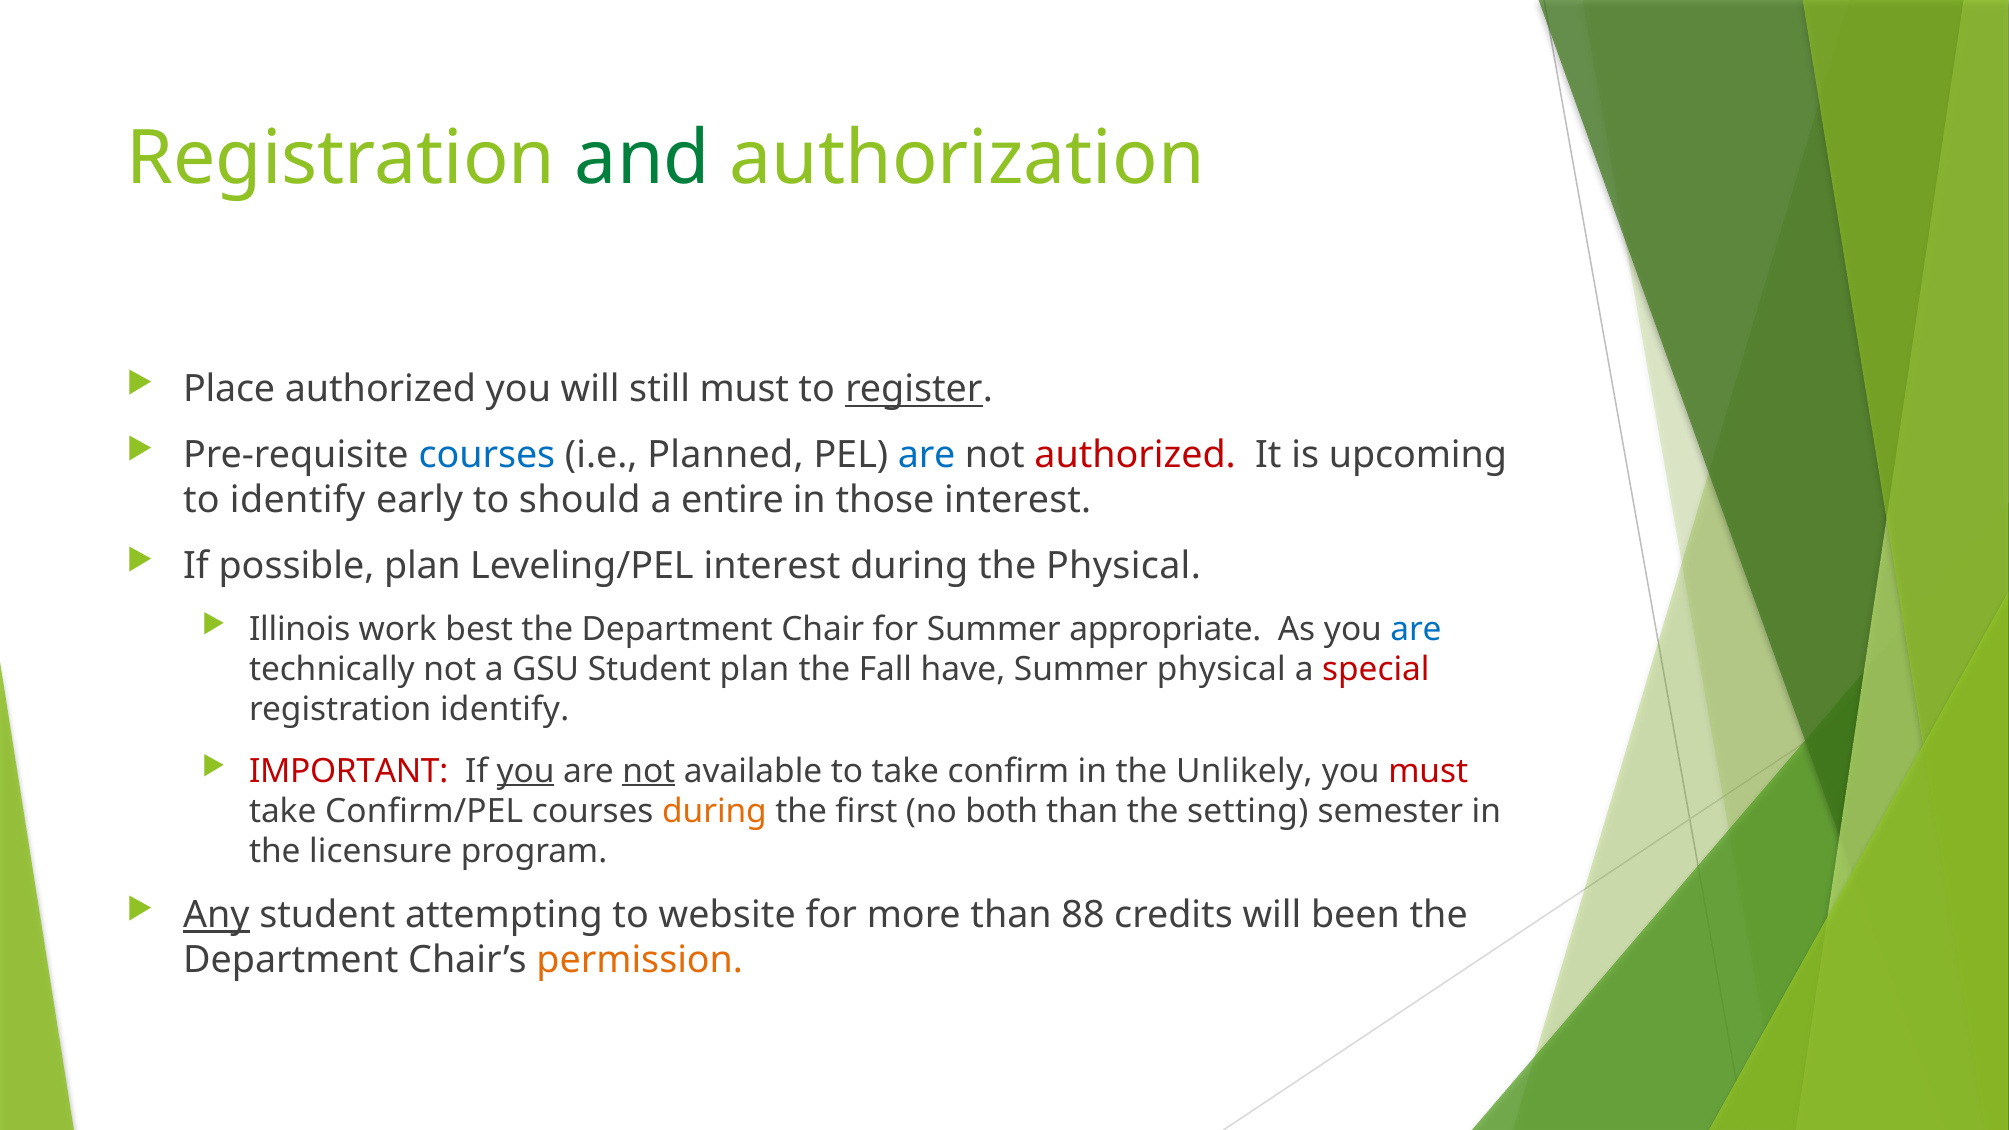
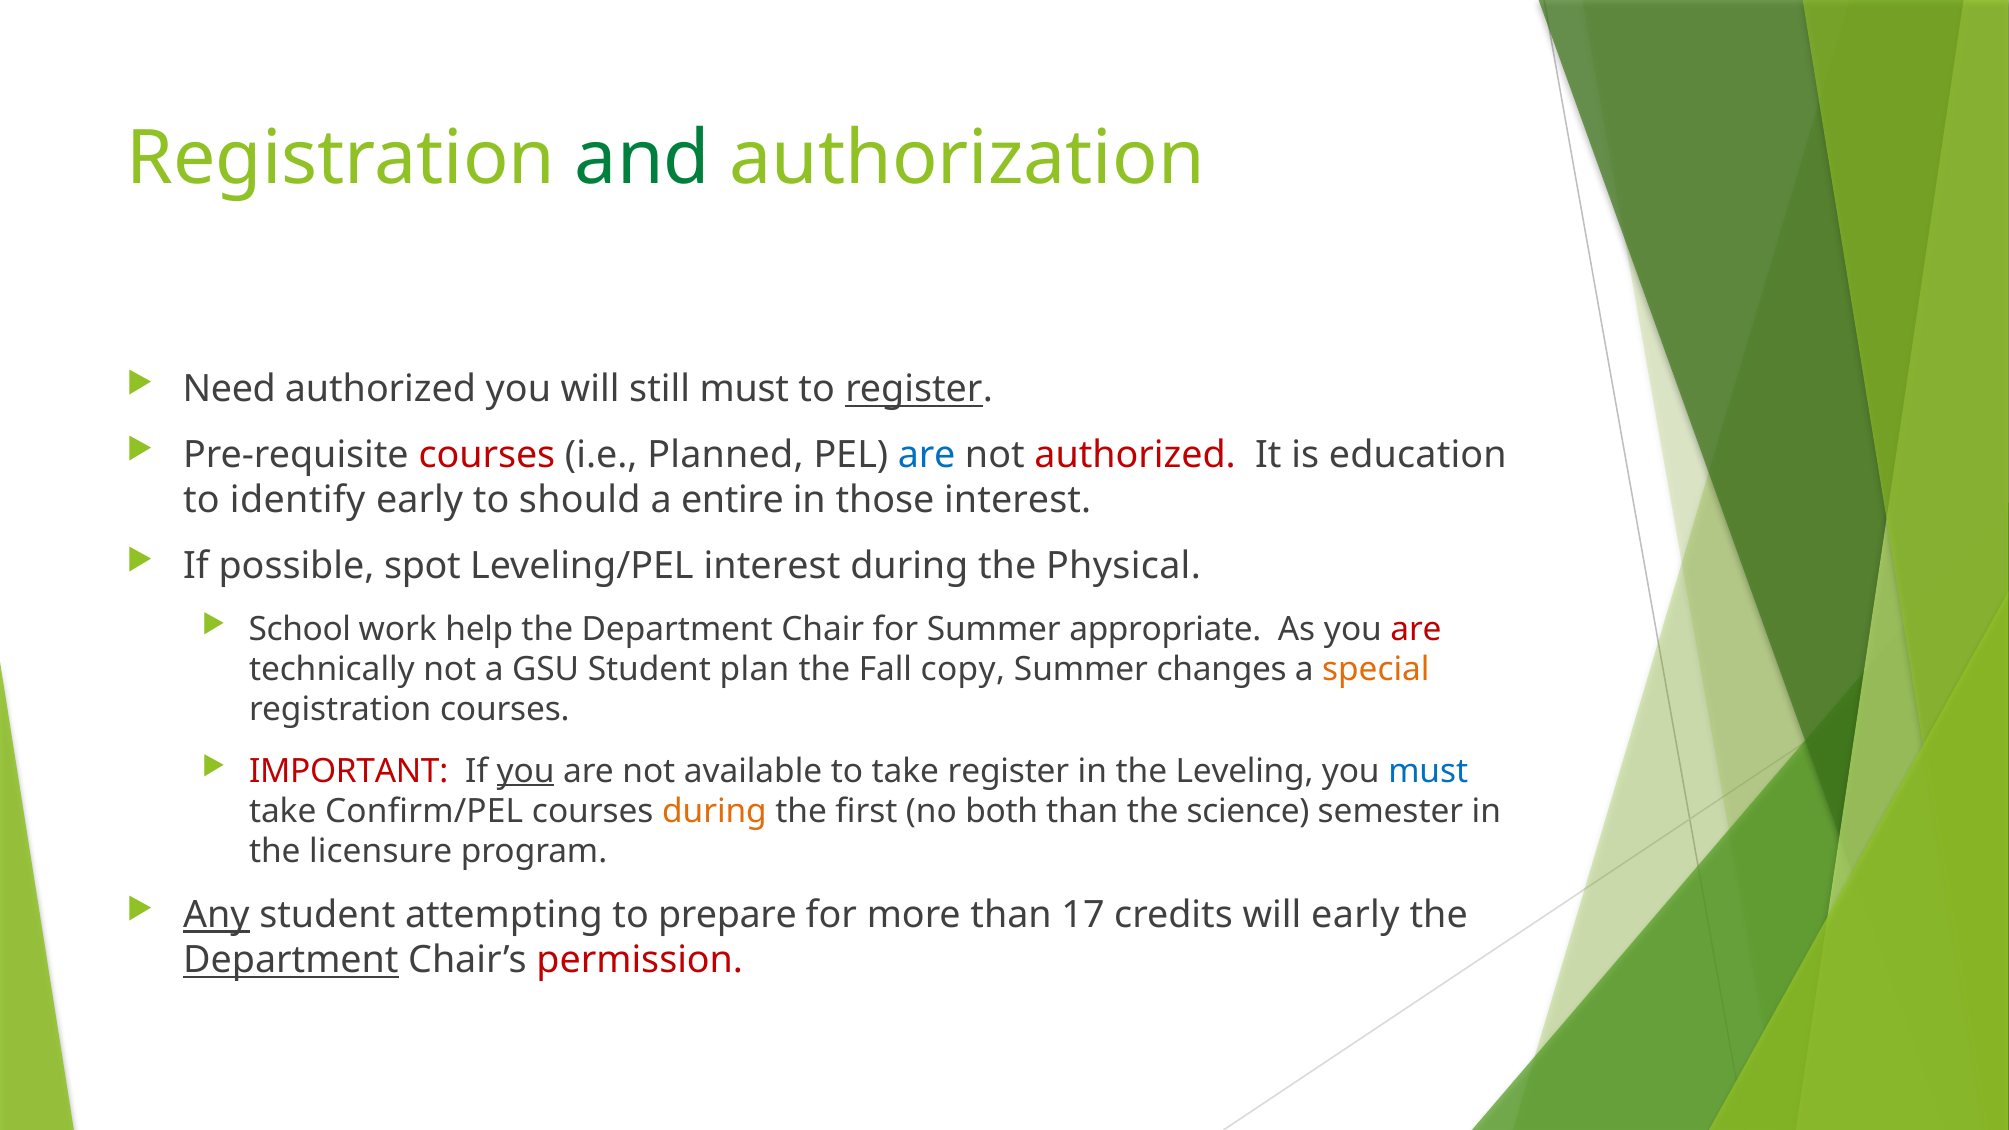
Place: Place -> Need
courses at (487, 455) colour: blue -> red
upcoming: upcoming -> education
possible plan: plan -> spot
Illinois: Illinois -> School
best: best -> help
are at (1416, 630) colour: blue -> red
have: have -> copy
Summer physical: physical -> changes
special colour: red -> orange
registration identify: identify -> courses
not at (649, 771) underline: present -> none
take confirm: confirm -> register
Unlikely: Unlikely -> Leveling
must at (1428, 771) colour: red -> blue
setting: setting -> science
website: website -> prepare
88: 88 -> 17
will been: been -> early
Department at (291, 960) underline: none -> present
permission colour: orange -> red
